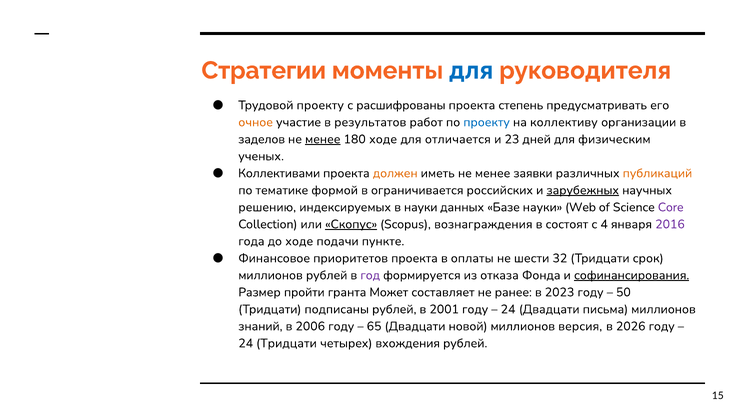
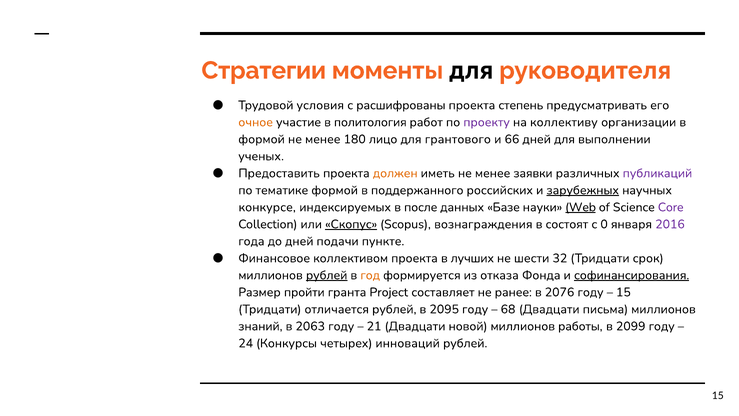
для at (471, 70) colour: blue -> black
Трудовой проекту: проекту -> условия
результатов: результатов -> политология
проекту at (487, 122) colour: blue -> purple
заделов at (262, 139): заделов -> формой
менее at (323, 139) underline: present -> none
180 ходе: ходе -> лицо
отличается: отличается -> грантового
23: 23 -> 66
физическим: физическим -> выполнении
Коллективами: Коллективами -> Предоставить
публикаций colour: orange -> purple
ограничивается: ограничивается -> поддержанного
решению: решению -> конкурсе
в науки: науки -> после
Web underline: none -> present
4: 4 -> 0
до ходе: ходе -> дней
приоритетов: приоритетов -> коллективом
оплаты: оплаты -> лучших
рублей at (327, 275) underline: none -> present
год colour: purple -> orange
Может: Может -> Project
2023: 2023 -> 2076
50 at (623, 292): 50 -> 15
подписаны: подписаны -> отличается
2001: 2001 -> 2095
24 at (508, 309): 24 -> 68
2006: 2006 -> 2063
65: 65 -> 21
версия: версия -> работы
2026: 2026 -> 2099
24 Тридцати: Тридцати -> Конкурсы
вхождения: вхождения -> инноваций
